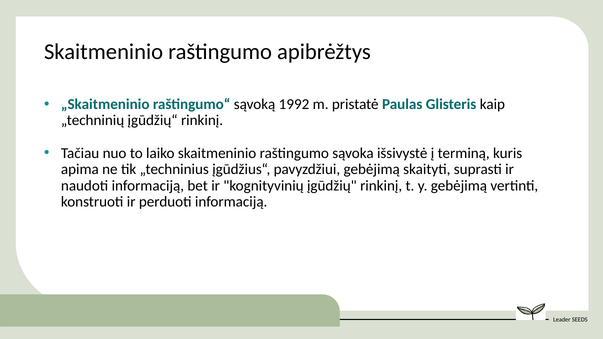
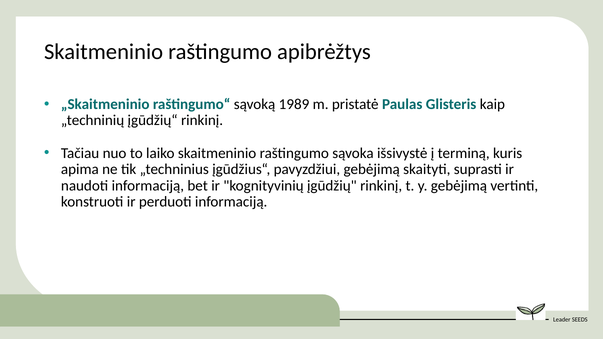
1992: 1992 -> 1989
